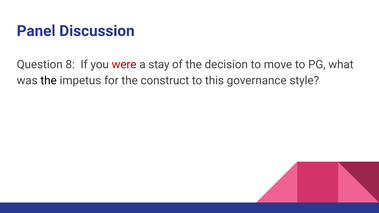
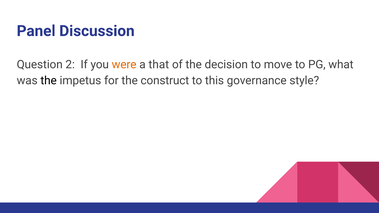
8: 8 -> 2
were colour: red -> orange
stay: stay -> that
